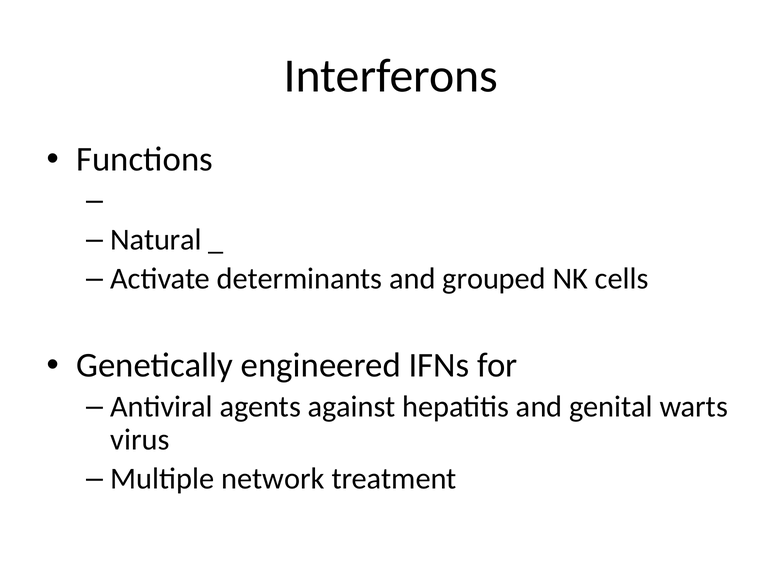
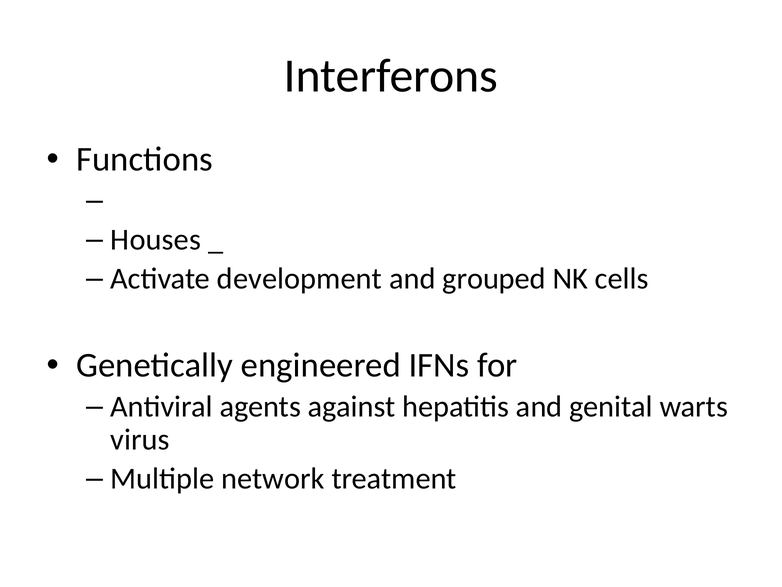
Natural: Natural -> Houses
determinants: determinants -> development
